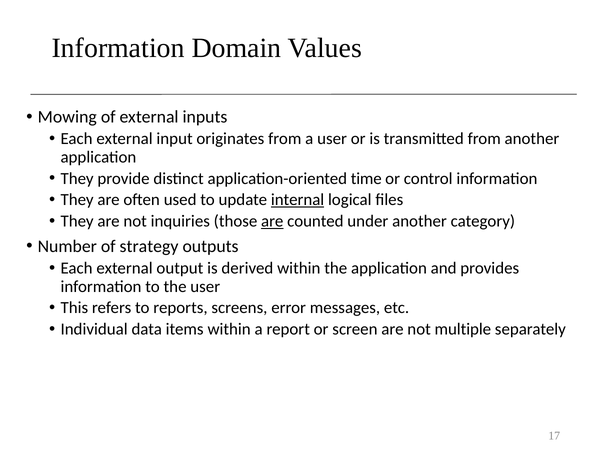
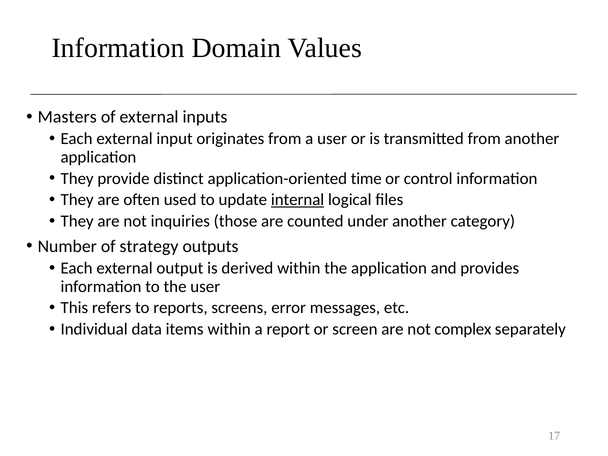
Mowing: Mowing -> Masters
are at (272, 221) underline: present -> none
multiple: multiple -> complex
